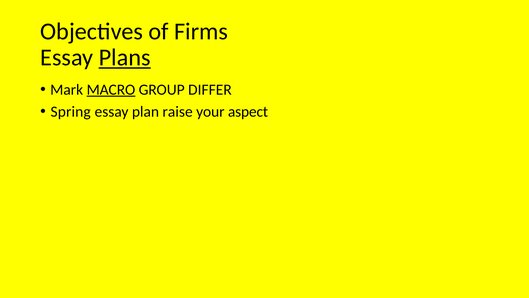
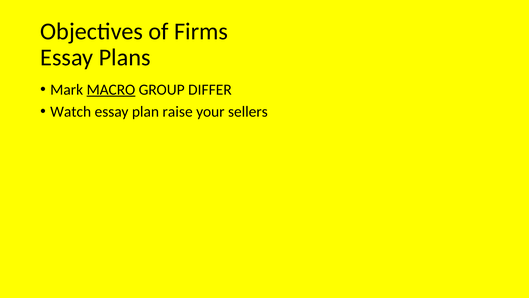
Plans underline: present -> none
Spring: Spring -> Watch
aspect: aspect -> sellers
